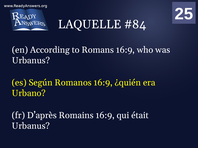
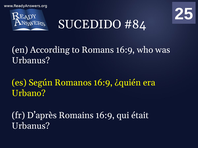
LAQUELLE: LAQUELLE -> SUCEDIDO
